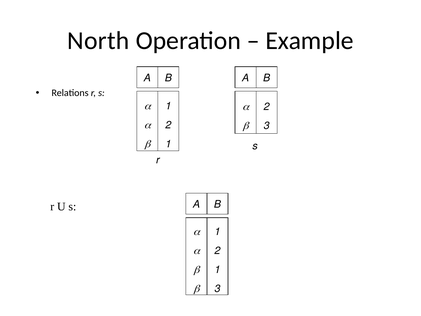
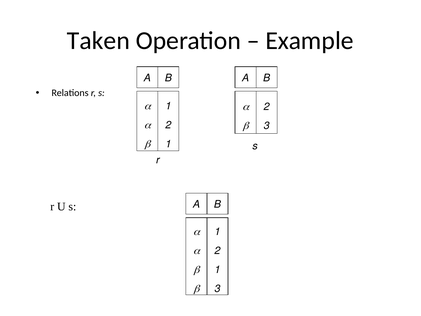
North: North -> Taken
